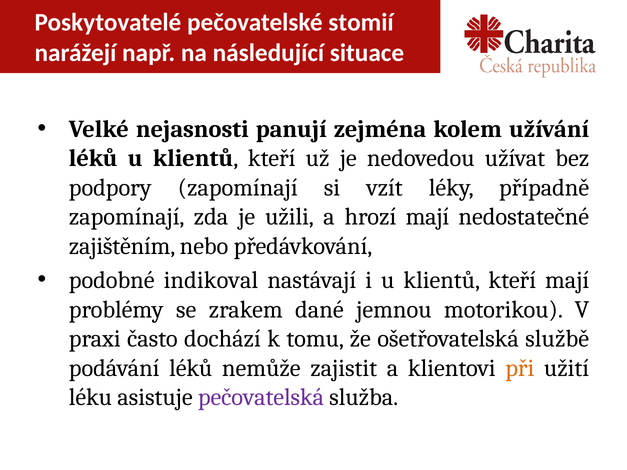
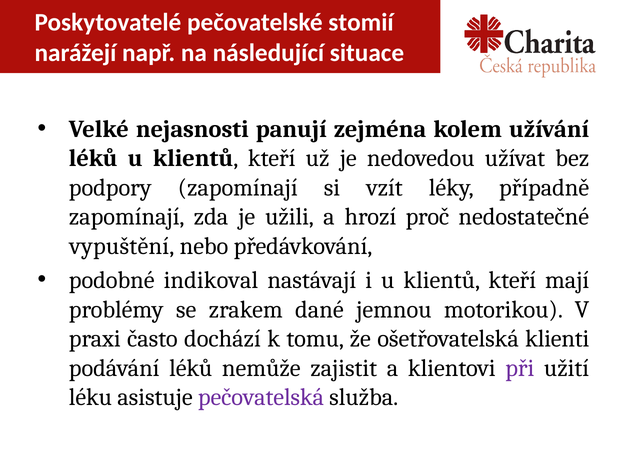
hrozí mají: mají -> proč
zajištěním: zajištěním -> vypuštění
službě: službě -> klienti
při colour: orange -> purple
